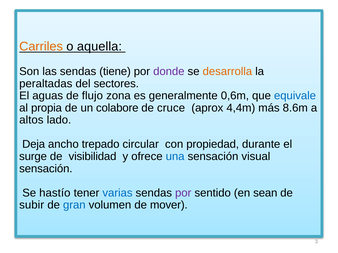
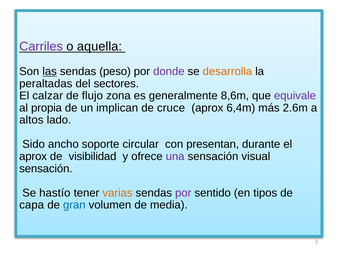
Carriles colour: orange -> purple
las underline: none -> present
tiene: tiene -> peso
aguas: aguas -> calzar
0,6m: 0,6m -> 8,6m
equivale colour: blue -> purple
colabore: colabore -> implican
4,4m: 4,4m -> 6,4m
8.6m: 8.6m -> 2.6m
Deja: Deja -> Sido
trepado: trepado -> soporte
propiedad: propiedad -> presentan
surge at (33, 157): surge -> aprox
una colour: blue -> purple
varias colour: blue -> orange
sean: sean -> tipos
subir: subir -> capa
mover: mover -> media
